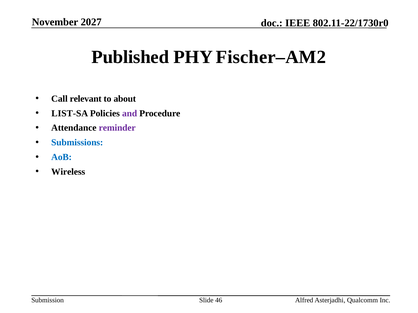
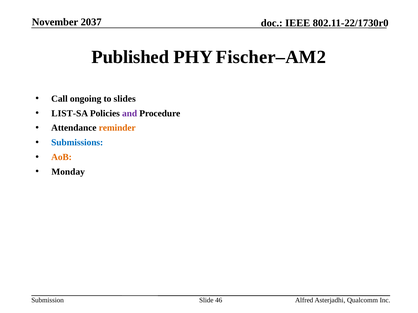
2027: 2027 -> 2037
relevant: relevant -> ongoing
about: about -> slides
reminder colour: purple -> orange
AoB colour: blue -> orange
Wireless: Wireless -> Monday
